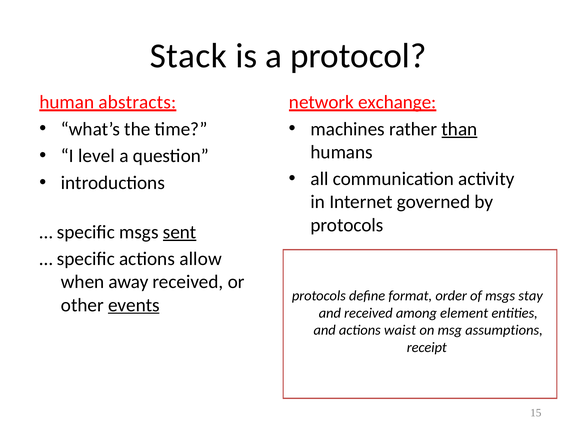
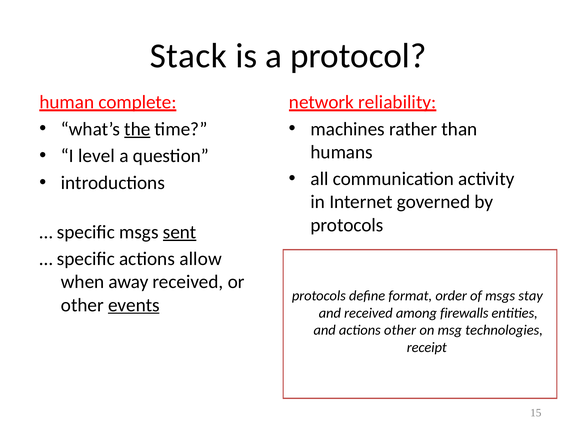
abstracts: abstracts -> complete
exchange: exchange -> reliability
the underline: none -> present
than underline: present -> none
element: element -> firewalls
actions waist: waist -> other
assumptions: assumptions -> technologies
